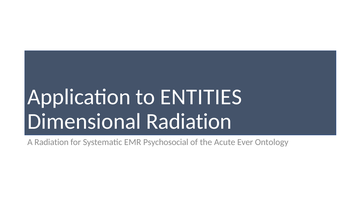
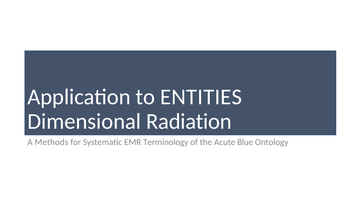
A Radiation: Radiation -> Methods
Psychosocial: Psychosocial -> Terminology
Ever: Ever -> Blue
